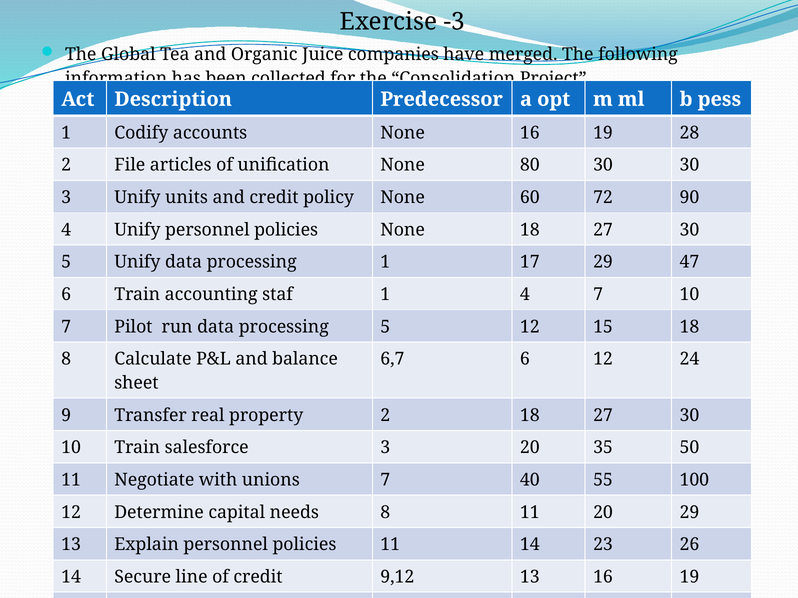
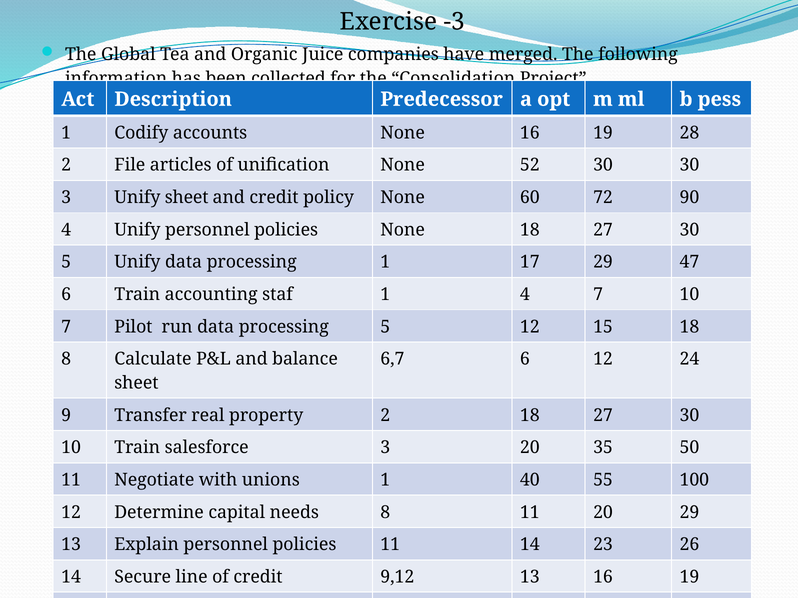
80: 80 -> 52
Unify units: units -> sheet
unions 7: 7 -> 1
